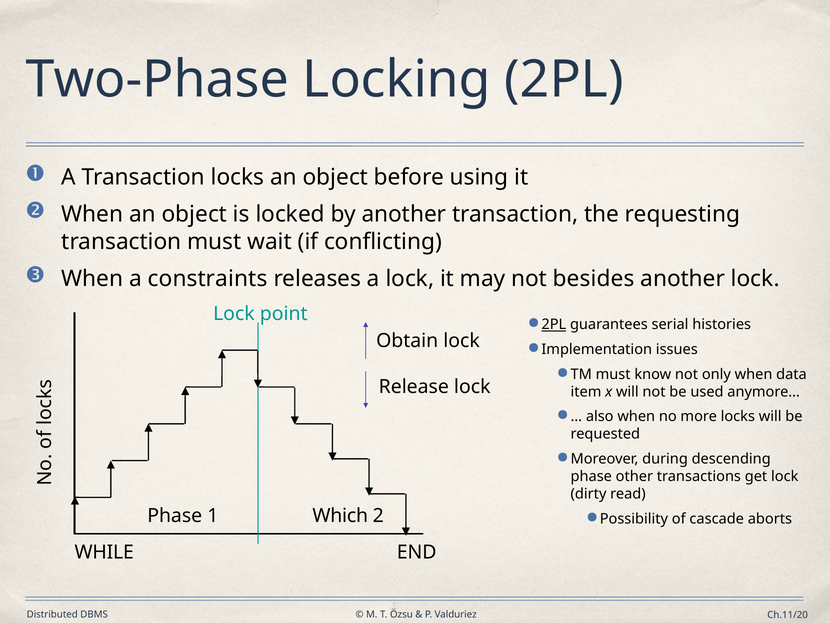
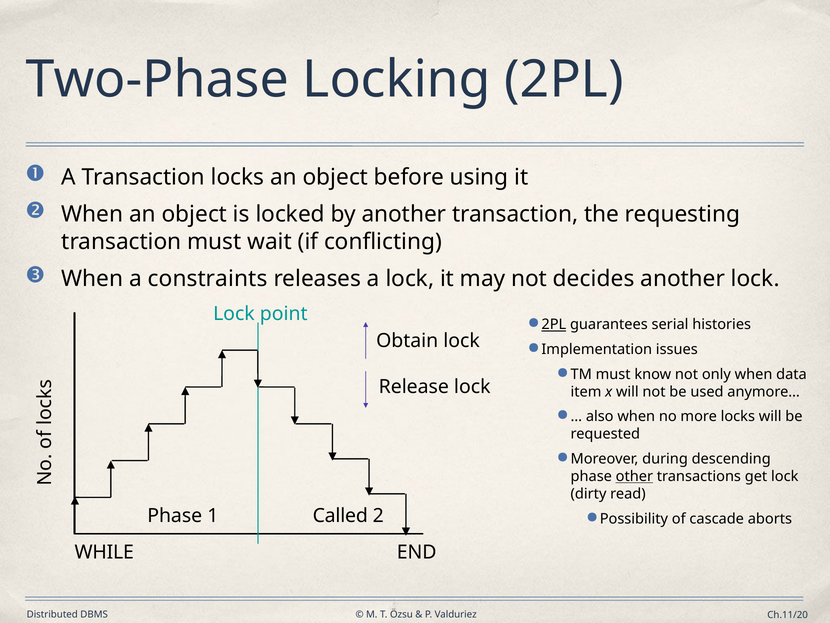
besides: besides -> decides
other underline: none -> present
Which: Which -> Called
